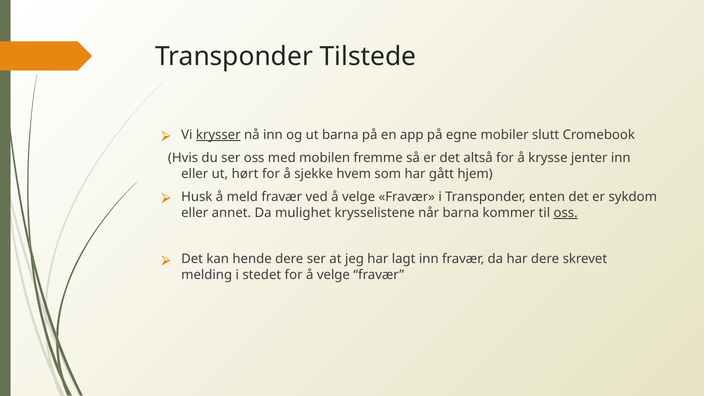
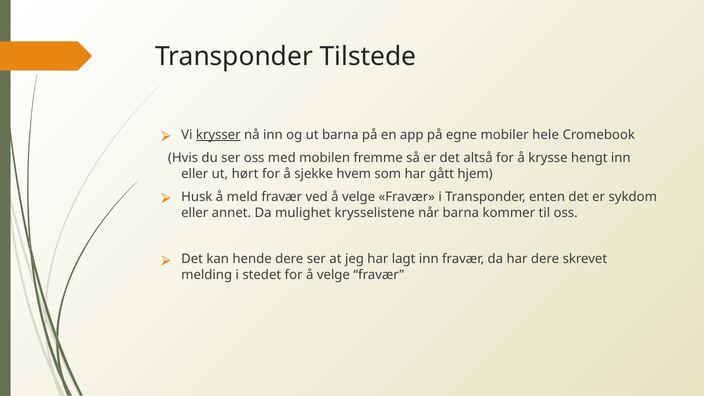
slutt: slutt -> hele
jenter: jenter -> hengt
oss at (566, 213) underline: present -> none
